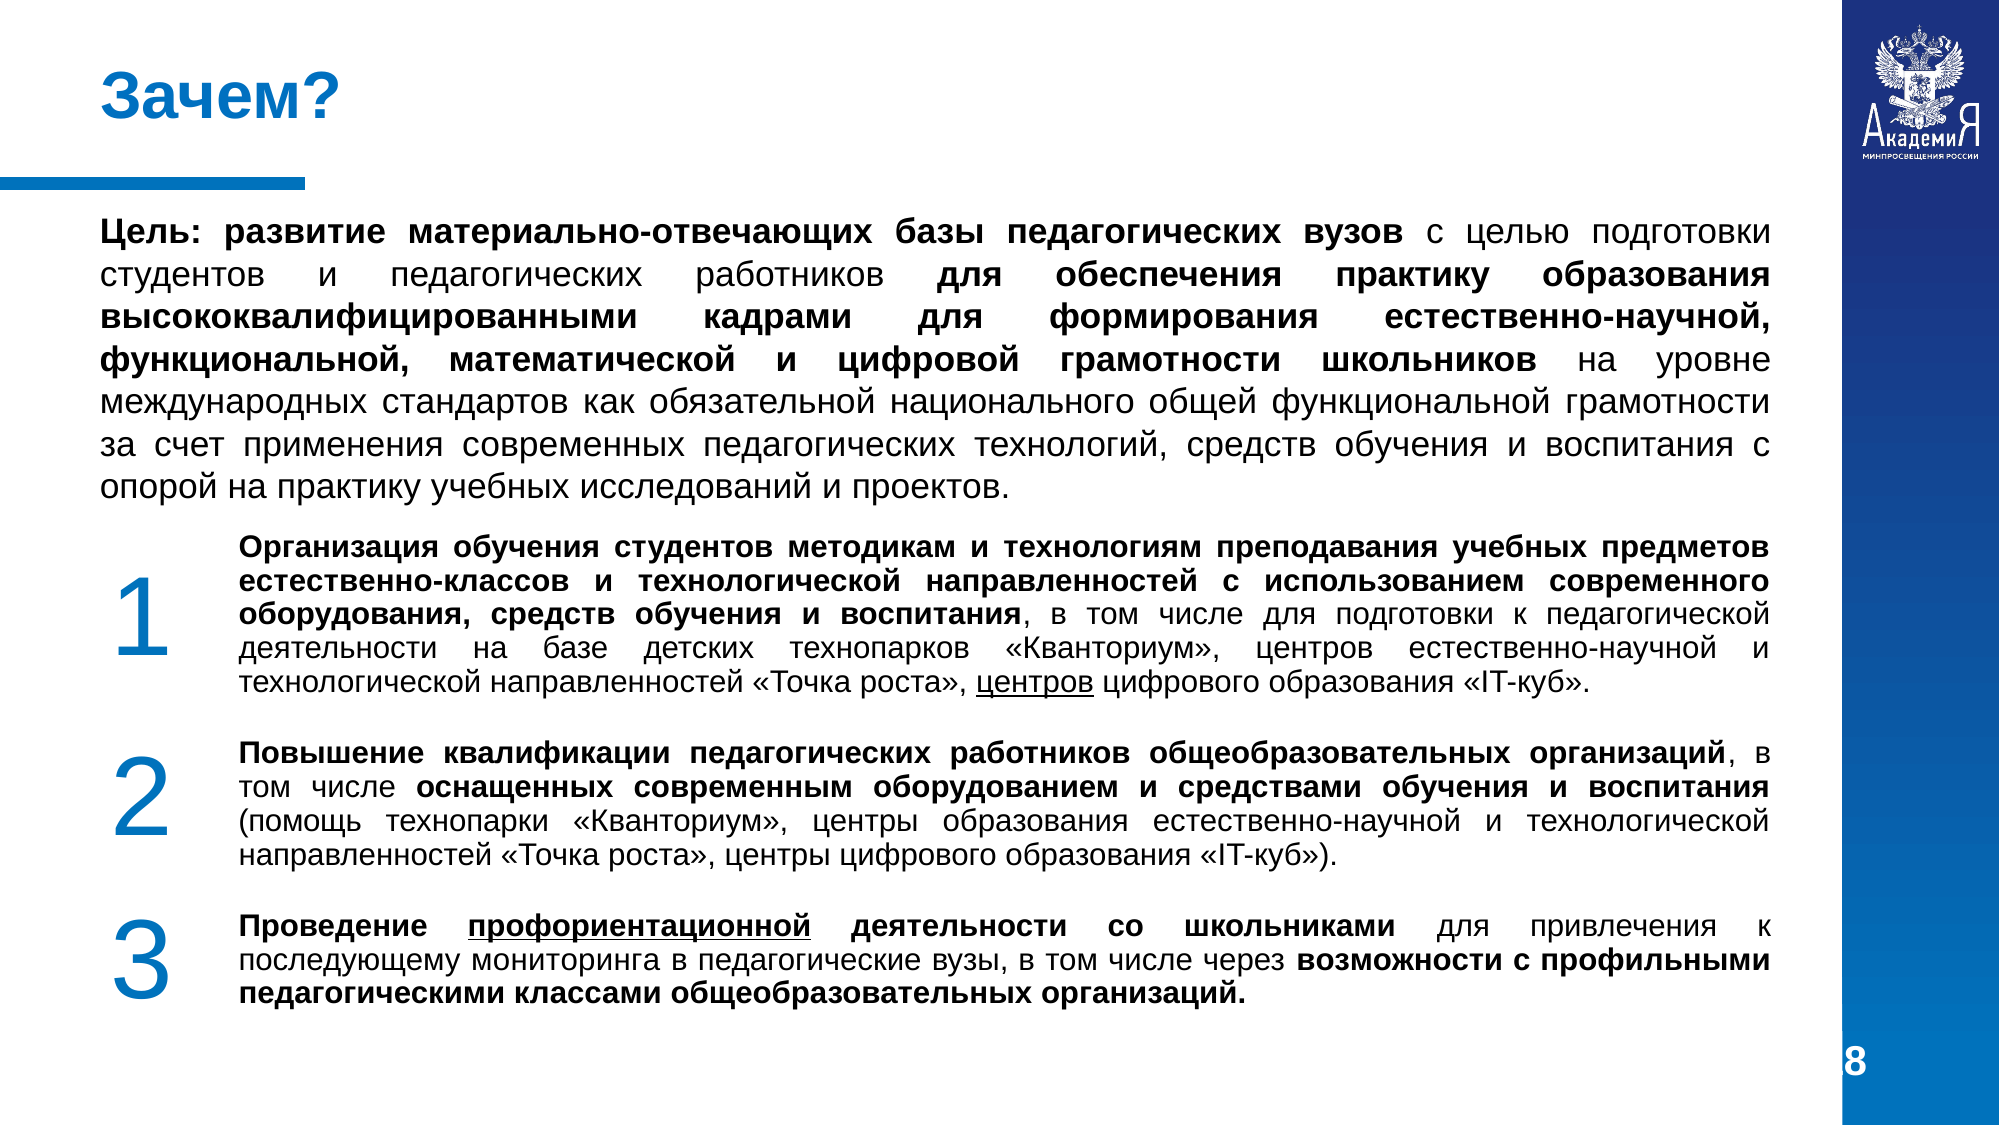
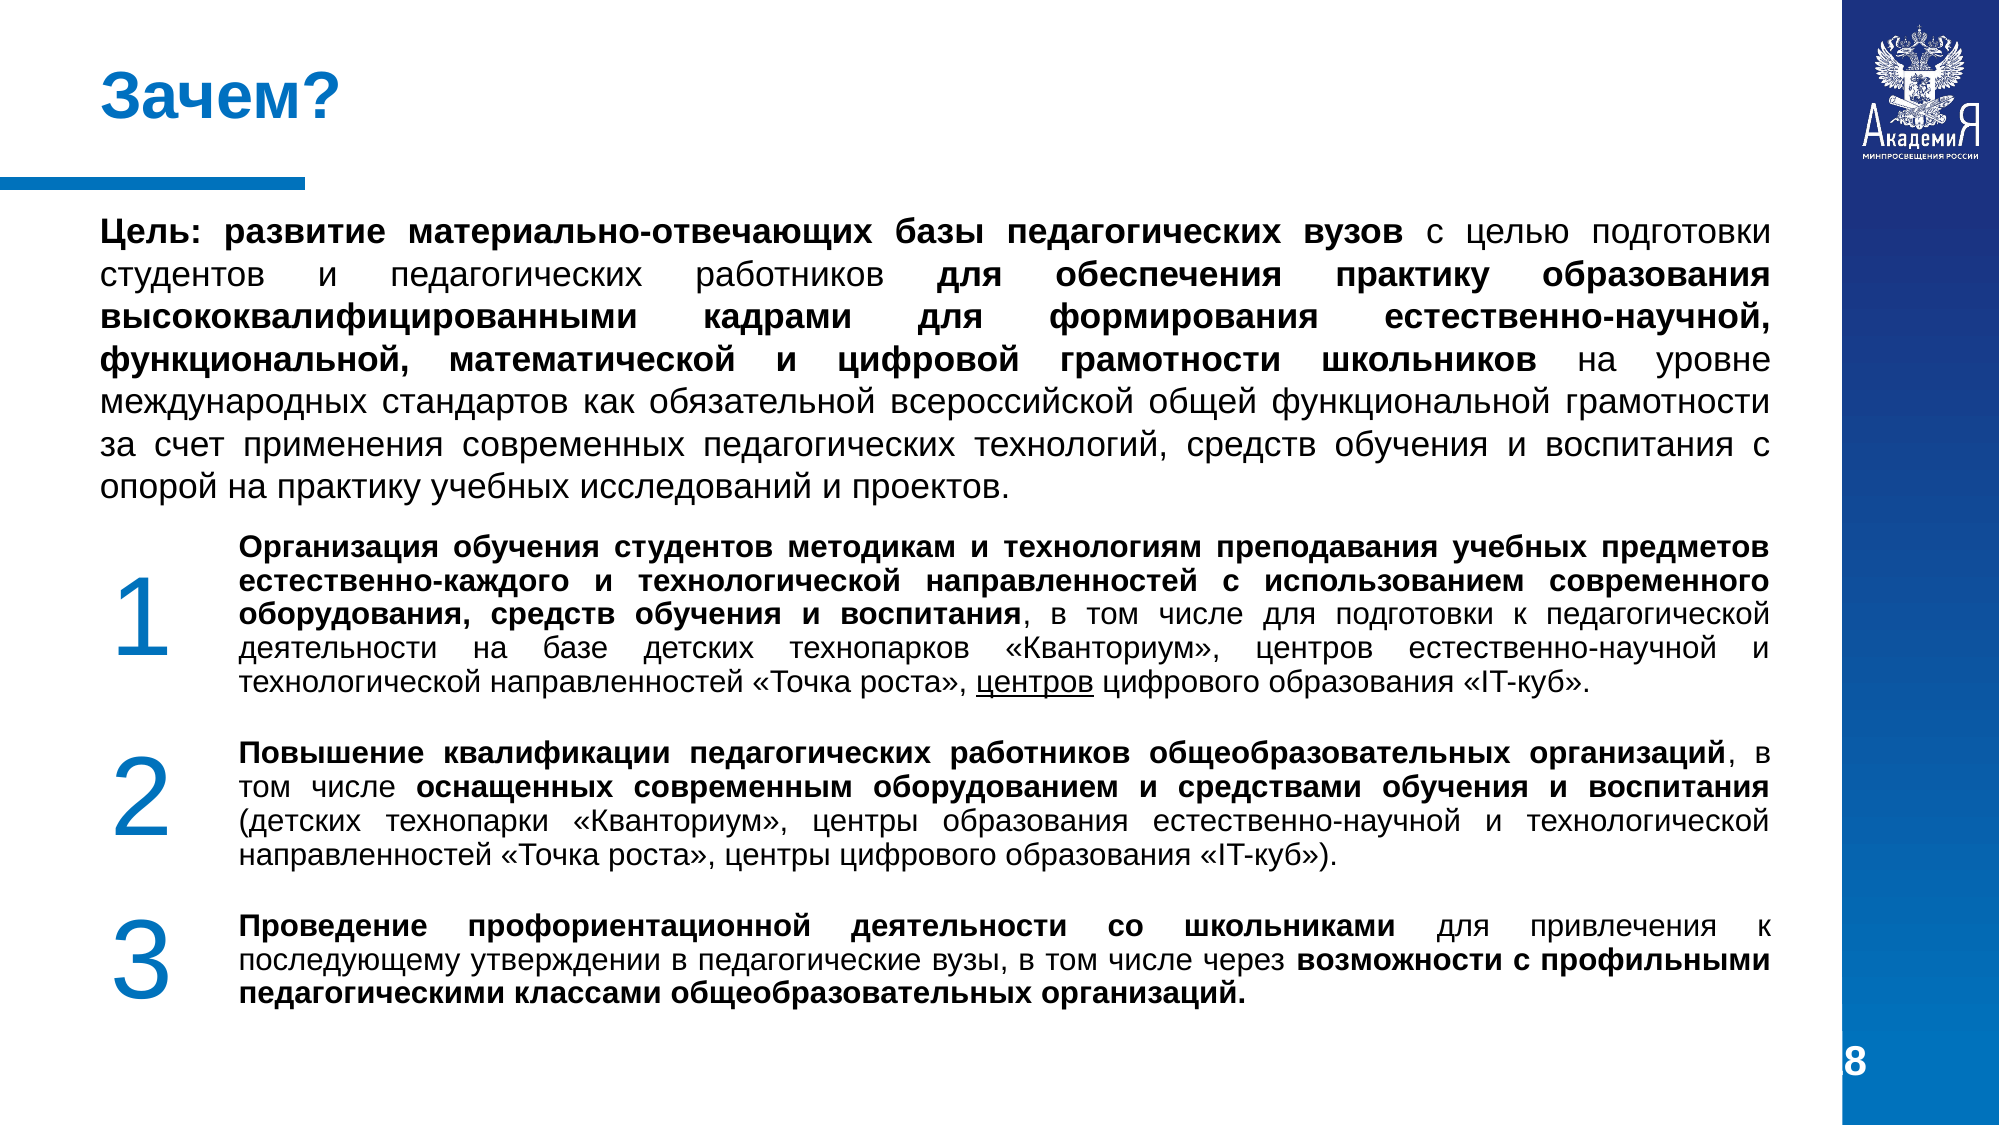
национального: национального -> всероссийской
естественно-классов: естественно-классов -> естественно-каждого
помощь at (300, 821): помощь -> детских
профориентационной underline: present -> none
мониторинга: мониторинга -> утверждении
